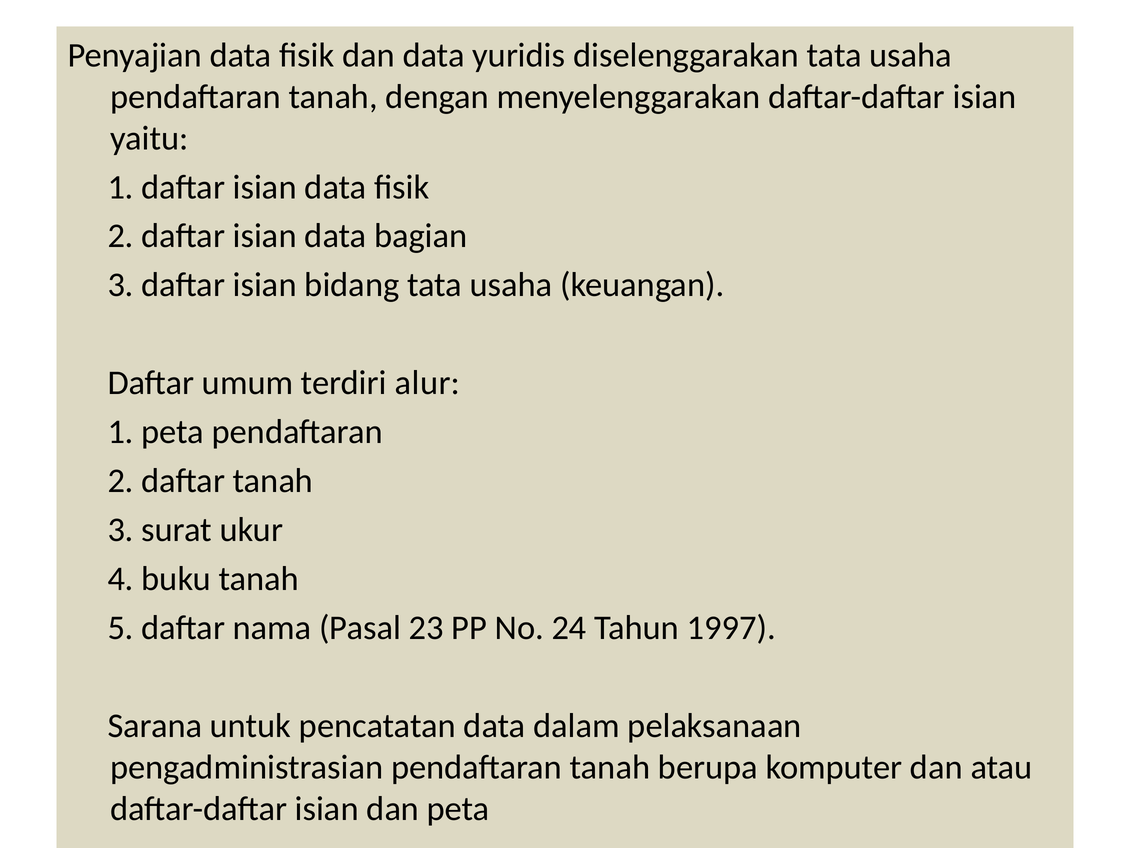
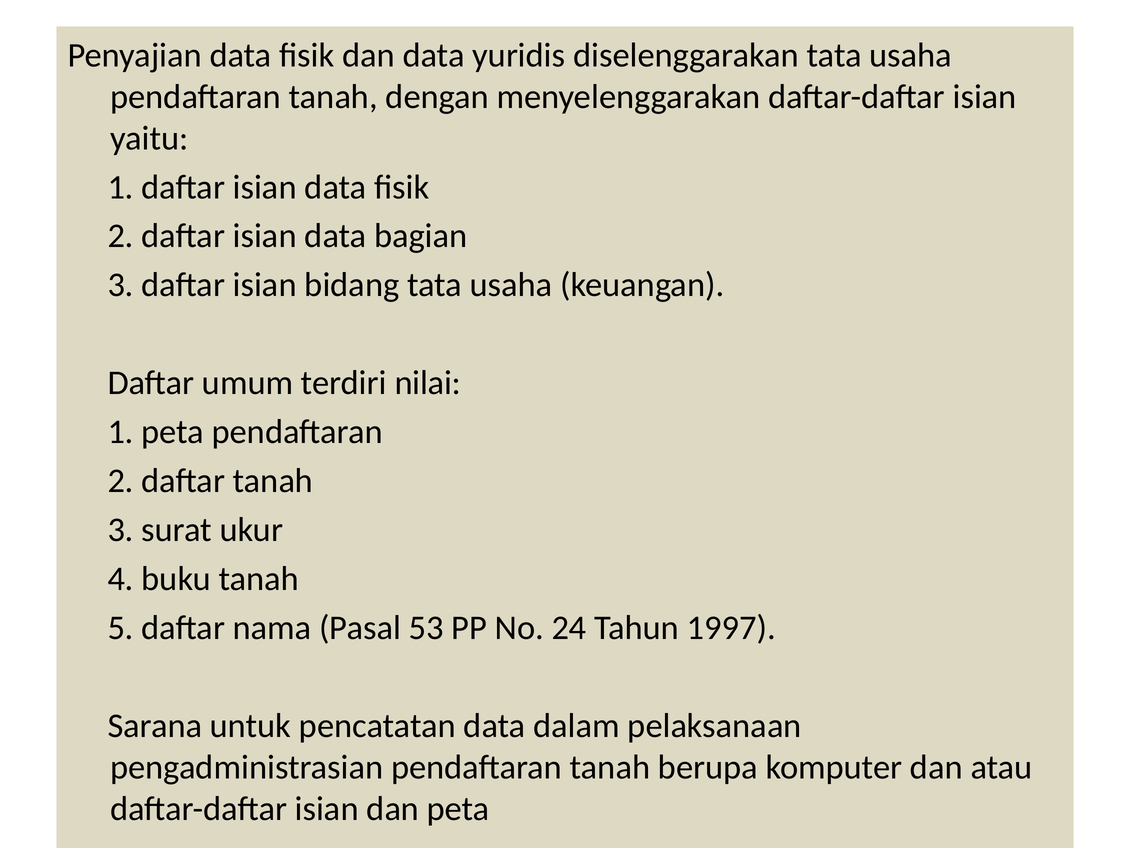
alur: alur -> nilai
23: 23 -> 53
